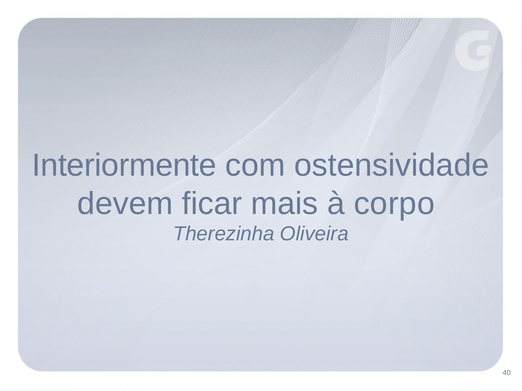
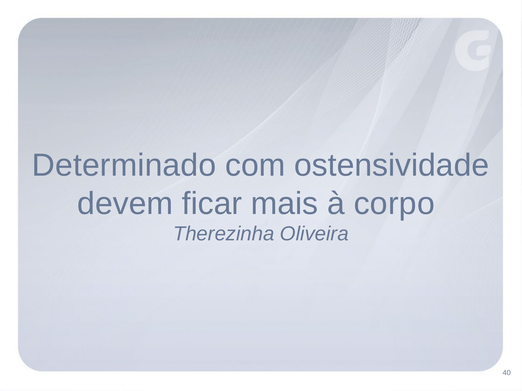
Interiormente: Interiormente -> Determinado
